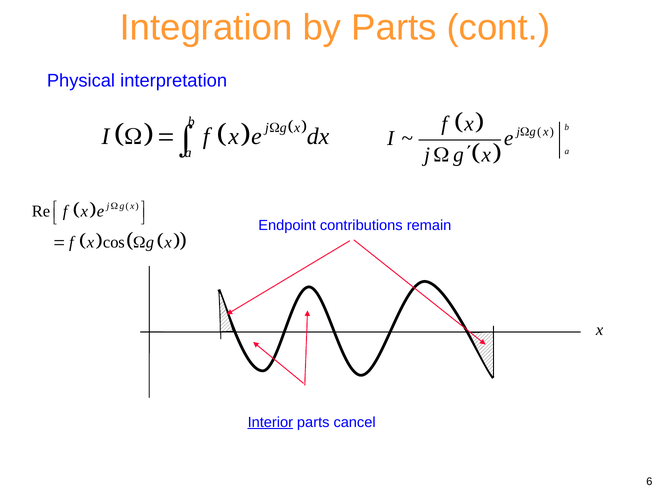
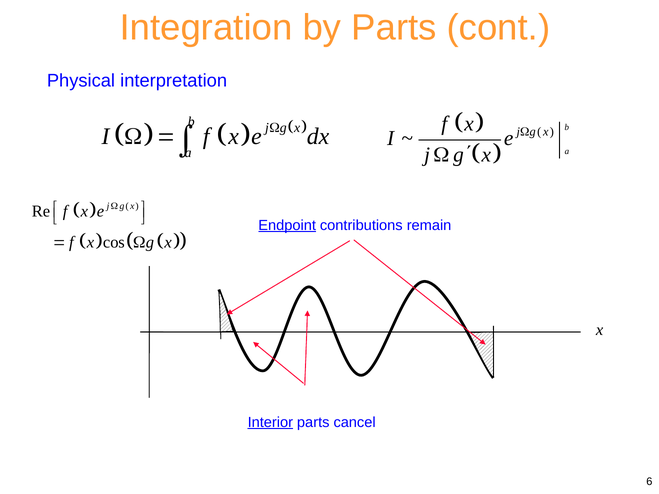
Endpoint underline: none -> present
